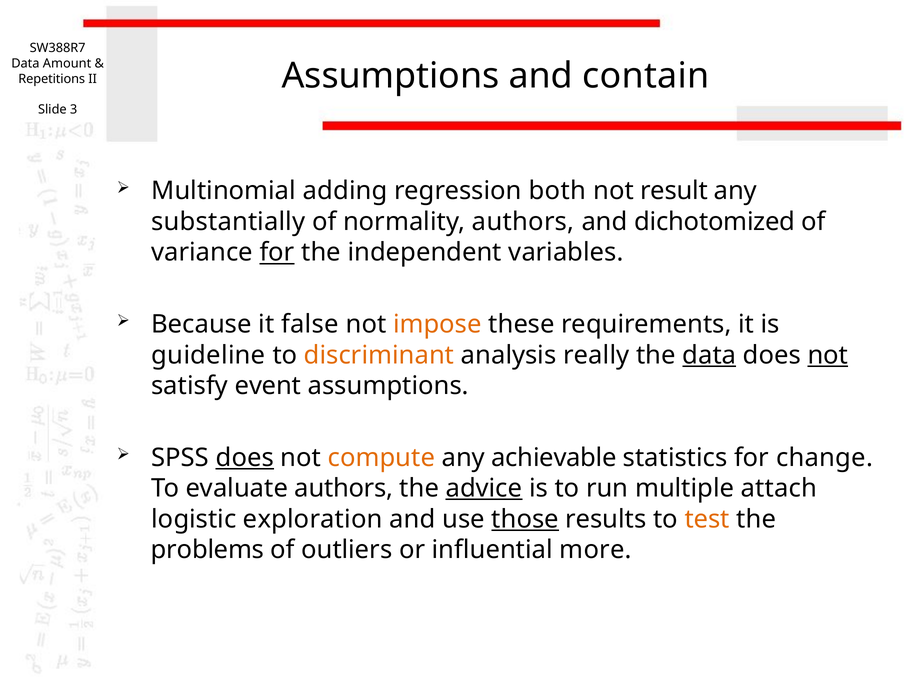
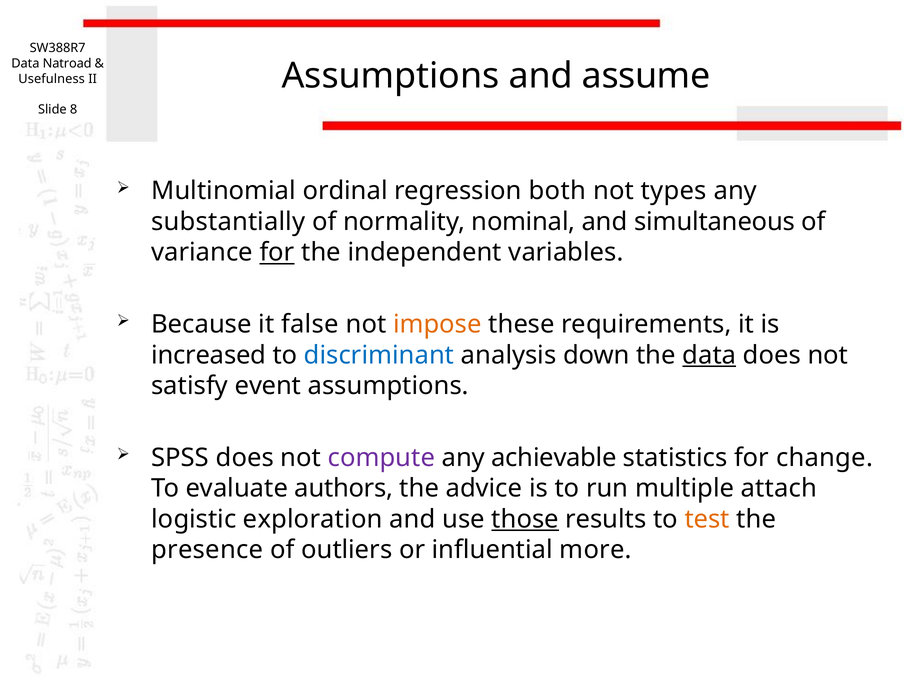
Amount: Amount -> Natroad
contain: contain -> assume
Repetitions: Repetitions -> Usefulness
3: 3 -> 8
adding: adding -> ordinal
result: result -> types
normality authors: authors -> nominal
dichotomized: dichotomized -> simultaneous
guideline: guideline -> increased
discriminant colour: orange -> blue
really: really -> down
not at (828, 355) underline: present -> none
does at (245, 457) underline: present -> none
compute colour: orange -> purple
advice underline: present -> none
problems: problems -> presence
